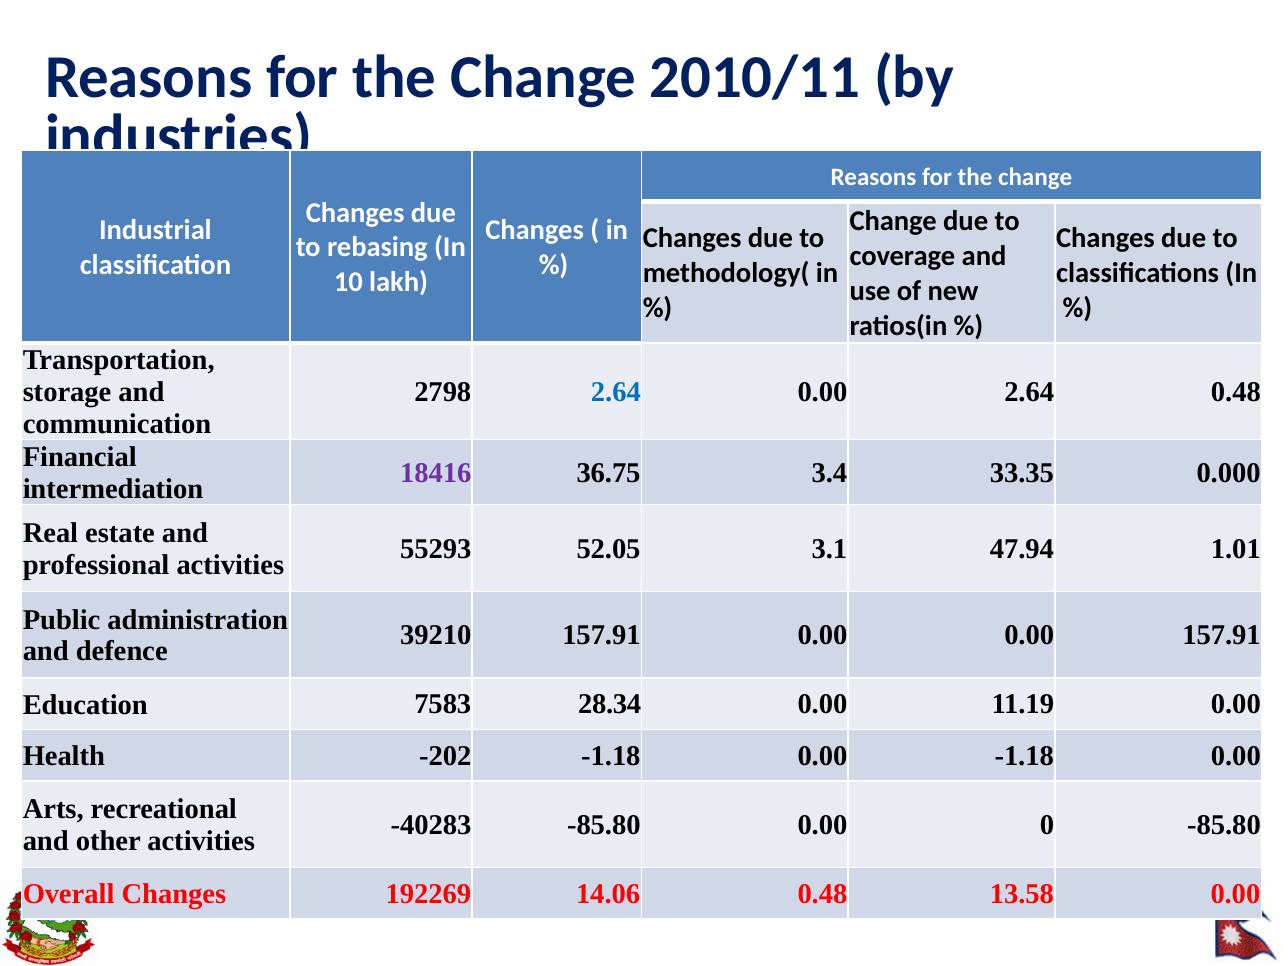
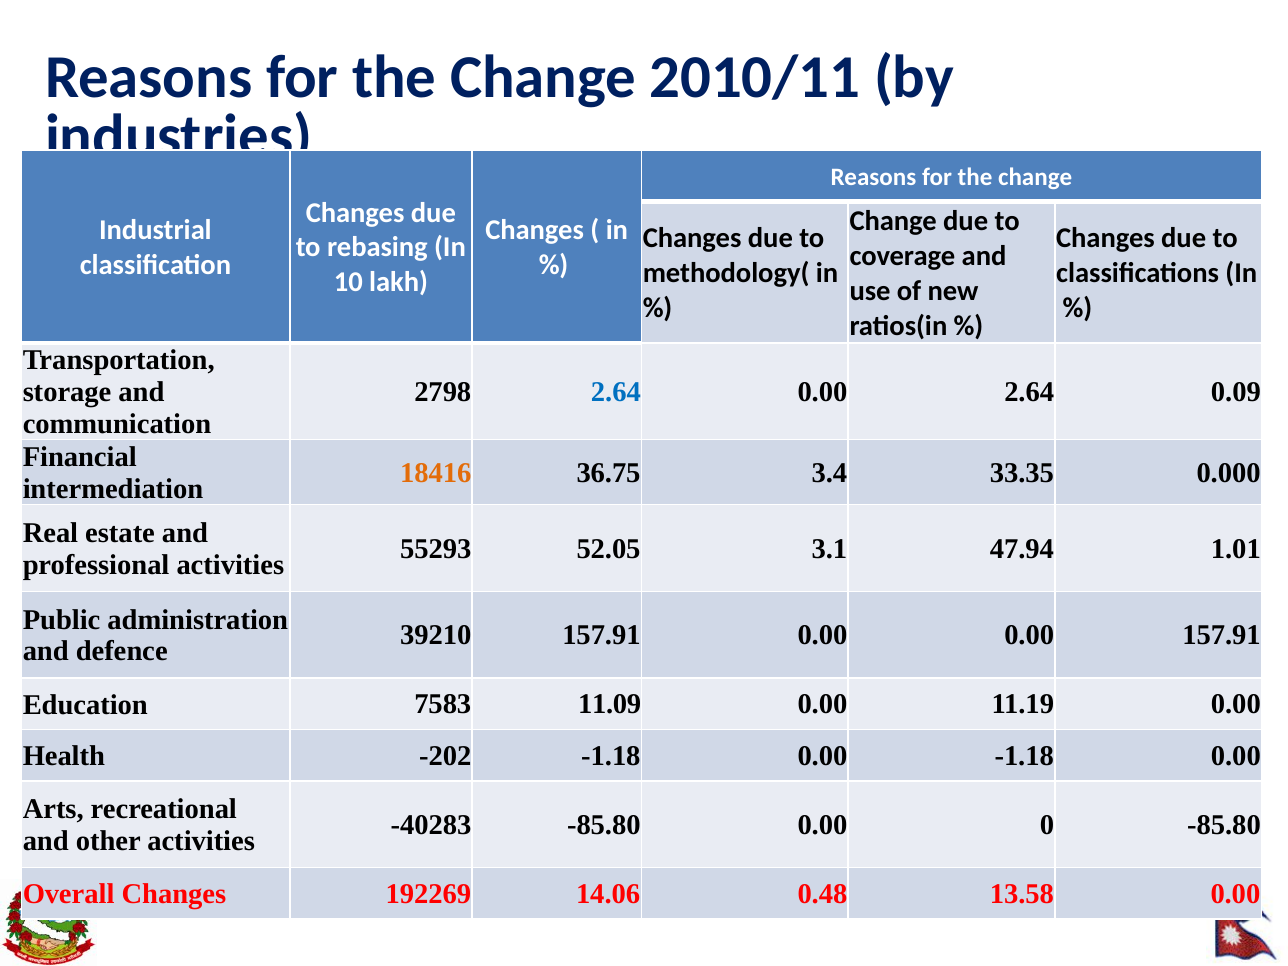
2.64 0.48: 0.48 -> 0.09
18416 colour: purple -> orange
28.34: 28.34 -> 11.09
